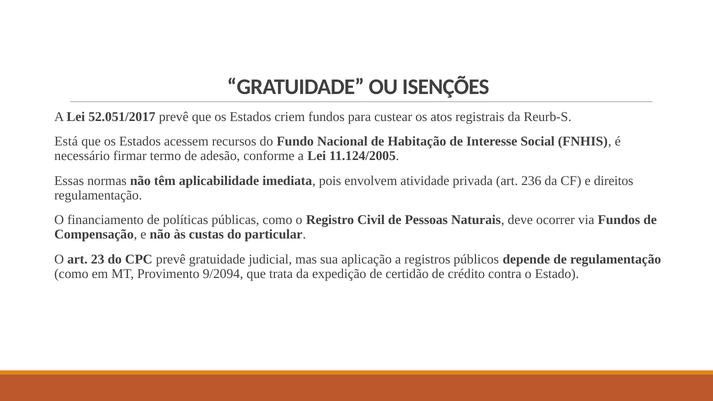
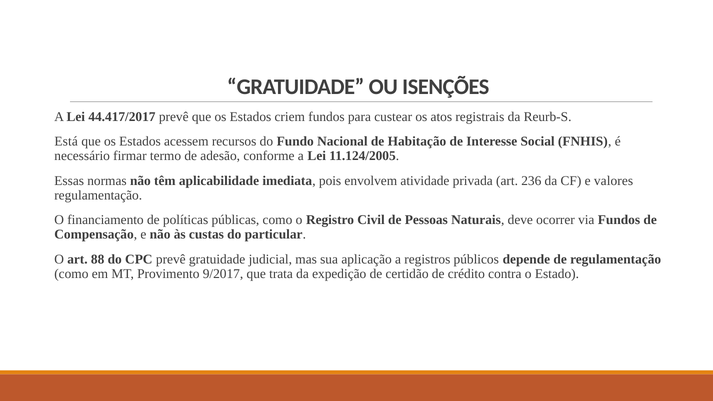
52.051/2017: 52.051/2017 -> 44.417/2017
direitos: direitos -> valores
23: 23 -> 88
9/2094: 9/2094 -> 9/2017
